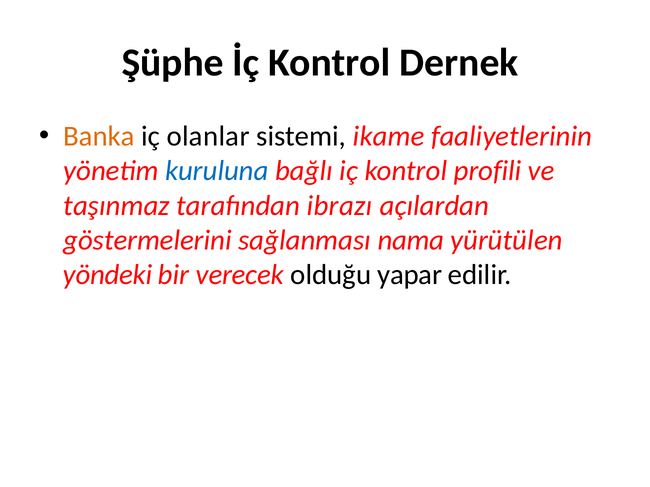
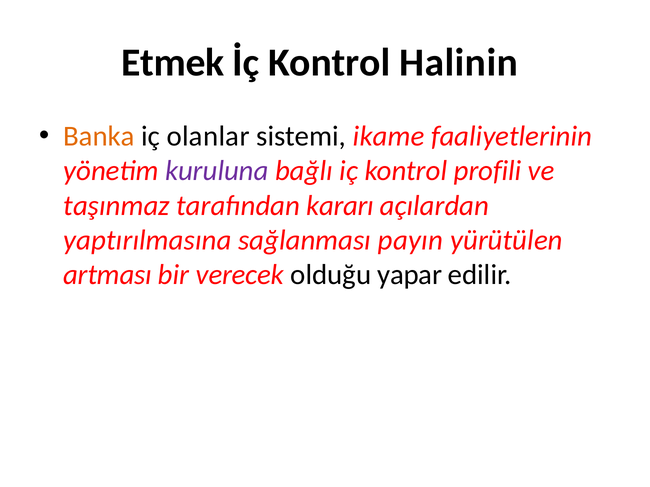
Şüphe: Şüphe -> Etmek
Dernek: Dernek -> Halinin
kuruluna colour: blue -> purple
ibrazı: ibrazı -> kararı
göstermelerini: göstermelerini -> yaptırılmasına
nama: nama -> payın
yöndeki: yöndeki -> artması
